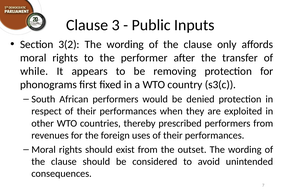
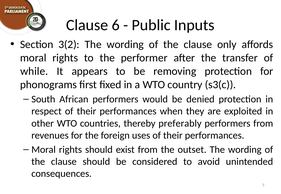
3: 3 -> 6
prescribed: prescribed -> preferably
